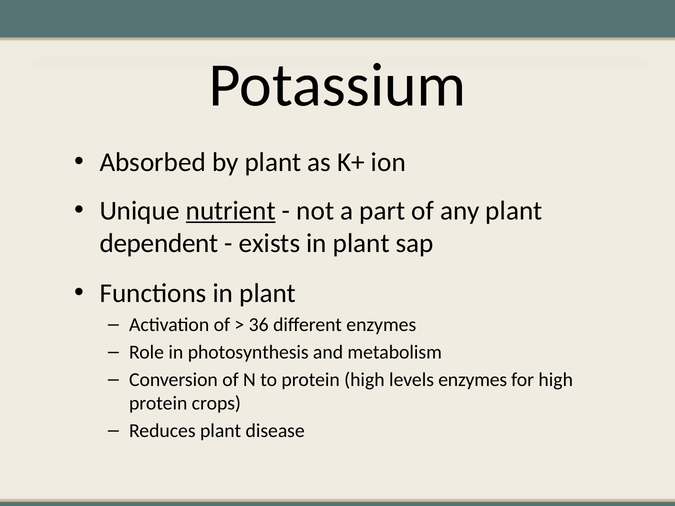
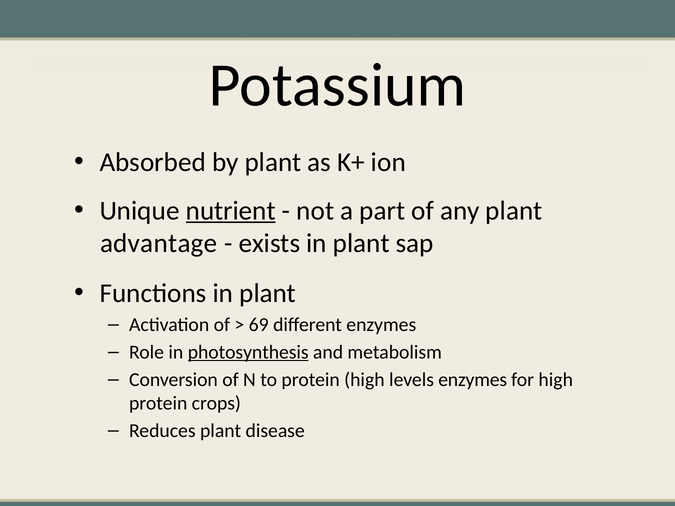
dependent: dependent -> advantage
36: 36 -> 69
photosynthesis underline: none -> present
